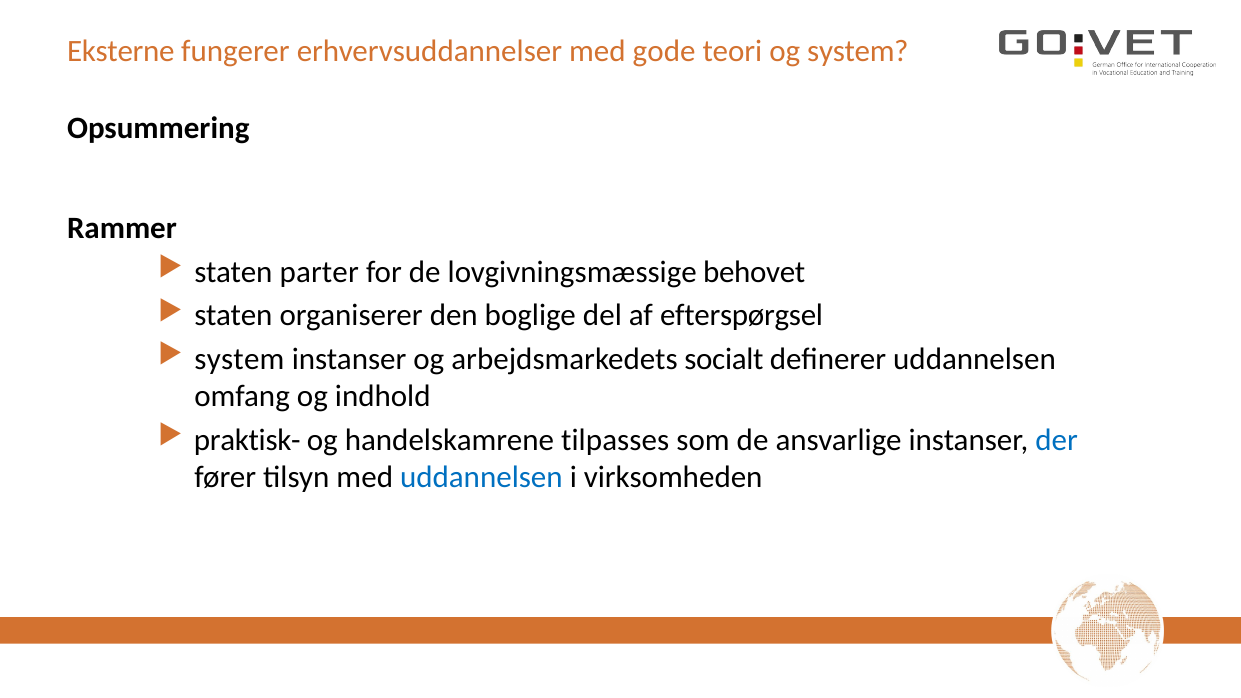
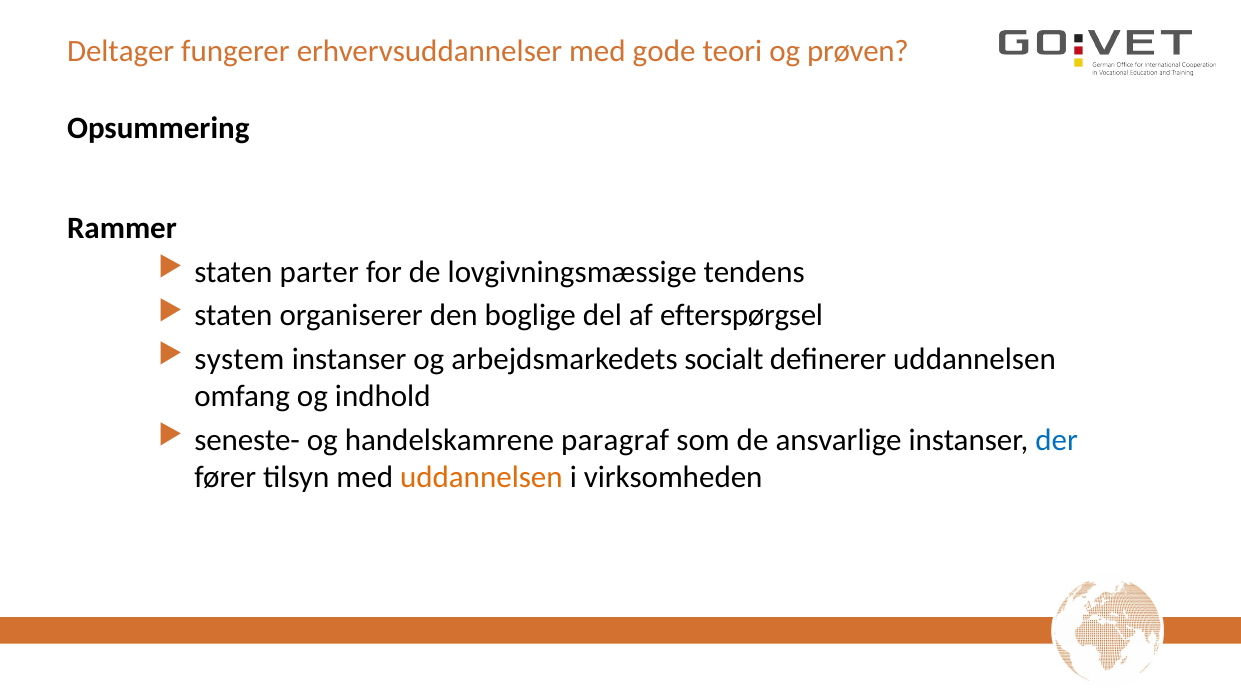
Eksterne: Eksterne -> Deltager
og system: system -> prøven
behovet: behovet -> tendens
praktisk-: praktisk- -> seneste-
tilpasses: tilpasses -> paragraf
uddannelsen at (481, 477) colour: blue -> orange
